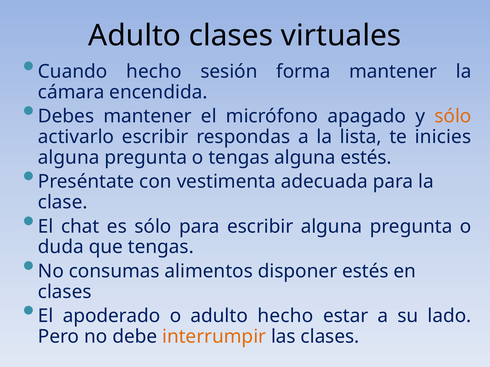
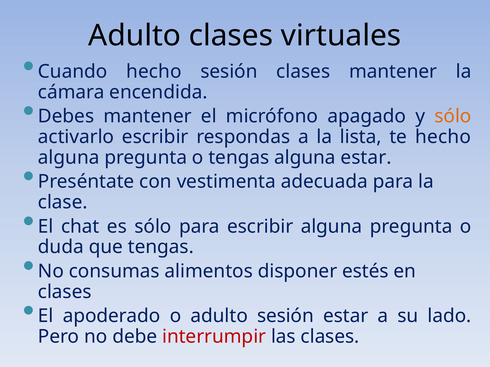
sesión forma: forma -> clases
te inicies: inicies -> hecho
alguna estés: estés -> estar
adulto hecho: hecho -> sesión
interrumpir colour: orange -> red
